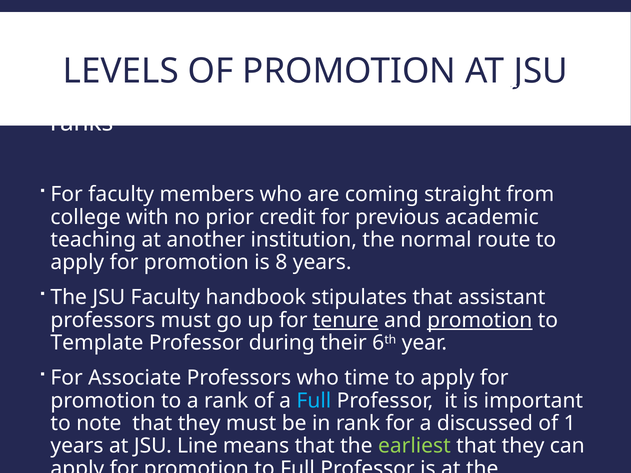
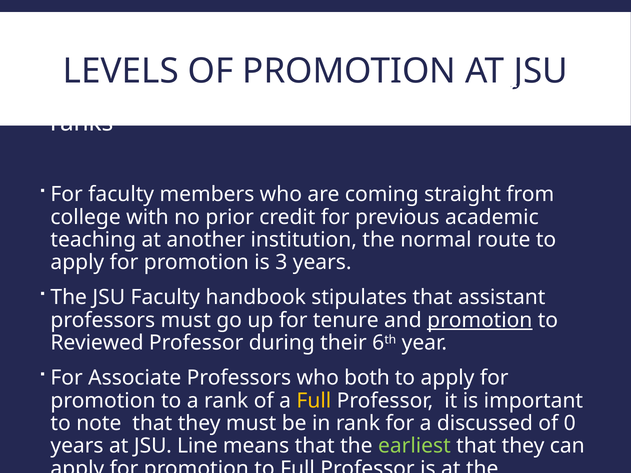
8: 8 -> 3
tenure underline: present -> none
Template: Template -> Reviewed
time: time -> both
Full at (314, 401) colour: light blue -> yellow
1: 1 -> 0
